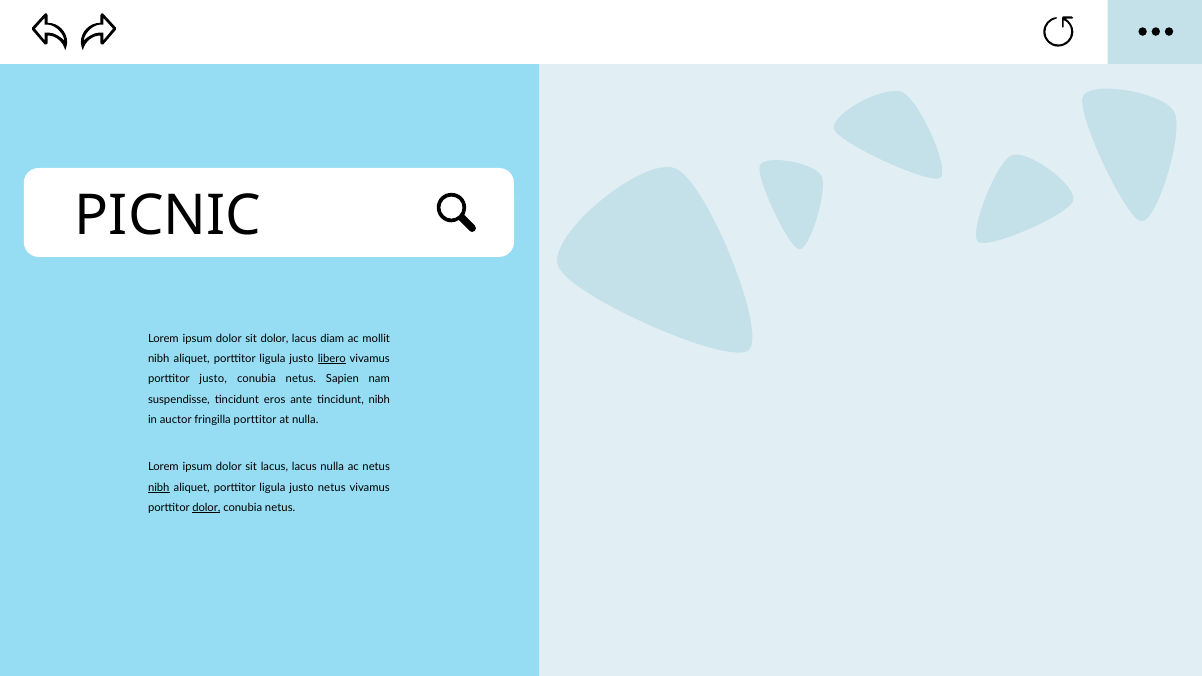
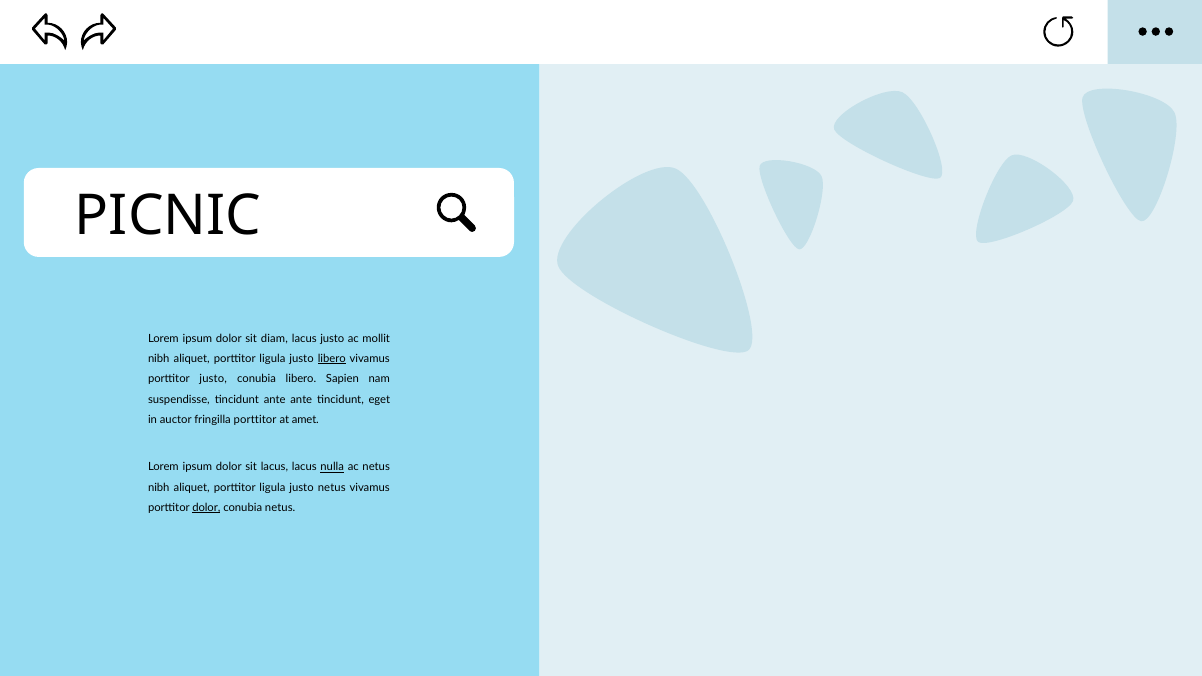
sit dolor: dolor -> diam
lacus diam: diam -> justo
netus at (301, 379): netus -> libero
tincidunt eros: eros -> ante
tincidunt nibh: nibh -> eget
at nulla: nulla -> amet
nulla at (332, 467) underline: none -> present
nibh at (159, 487) underline: present -> none
